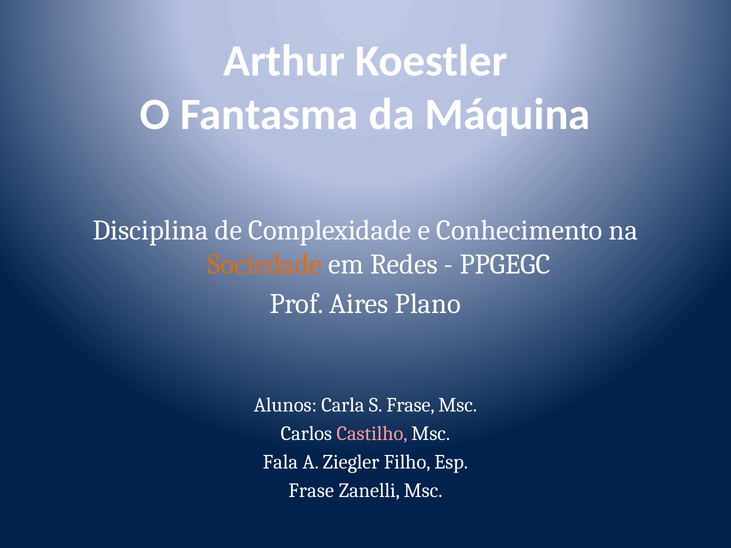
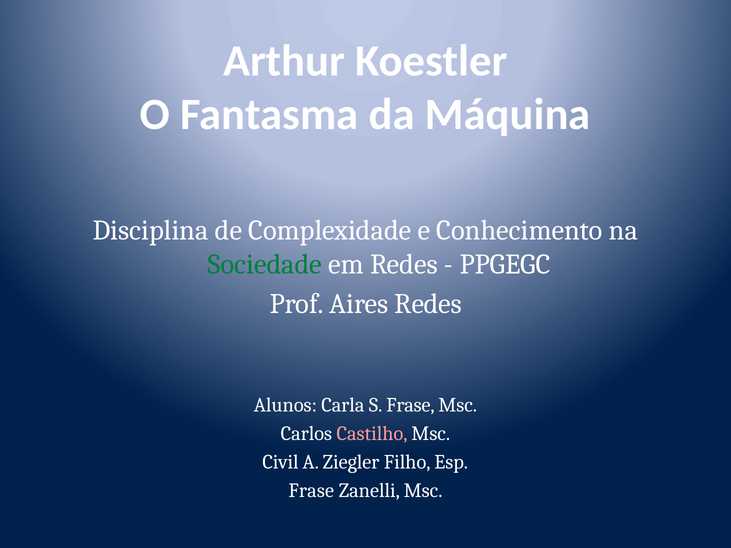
Sociedade colour: orange -> green
Aires Plano: Plano -> Redes
Fala: Fala -> Civil
